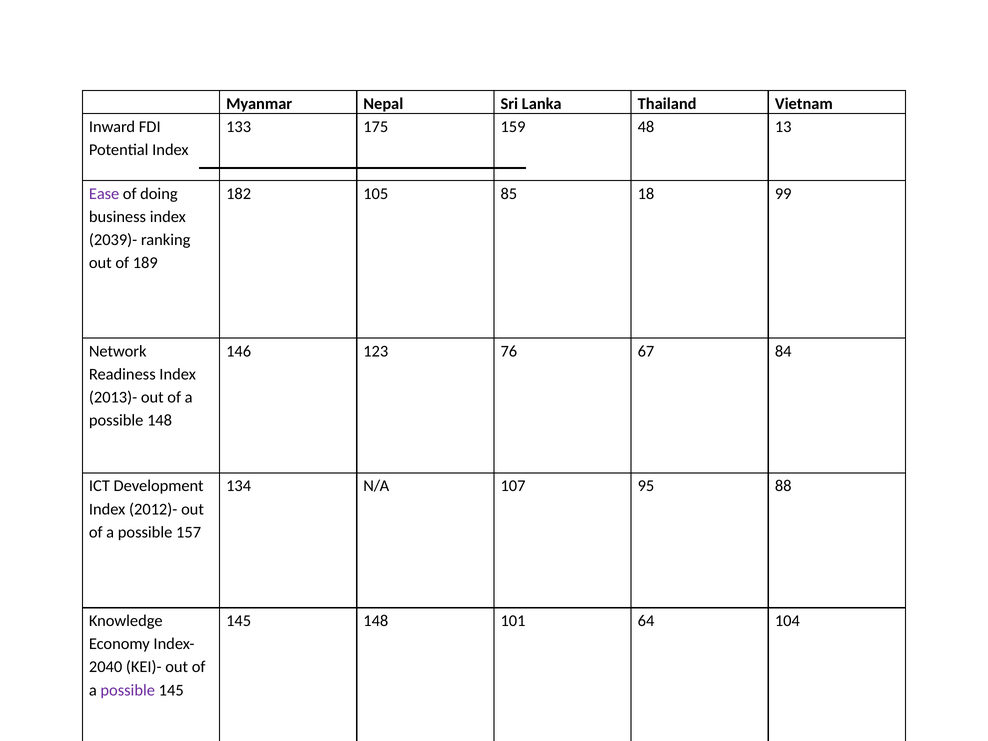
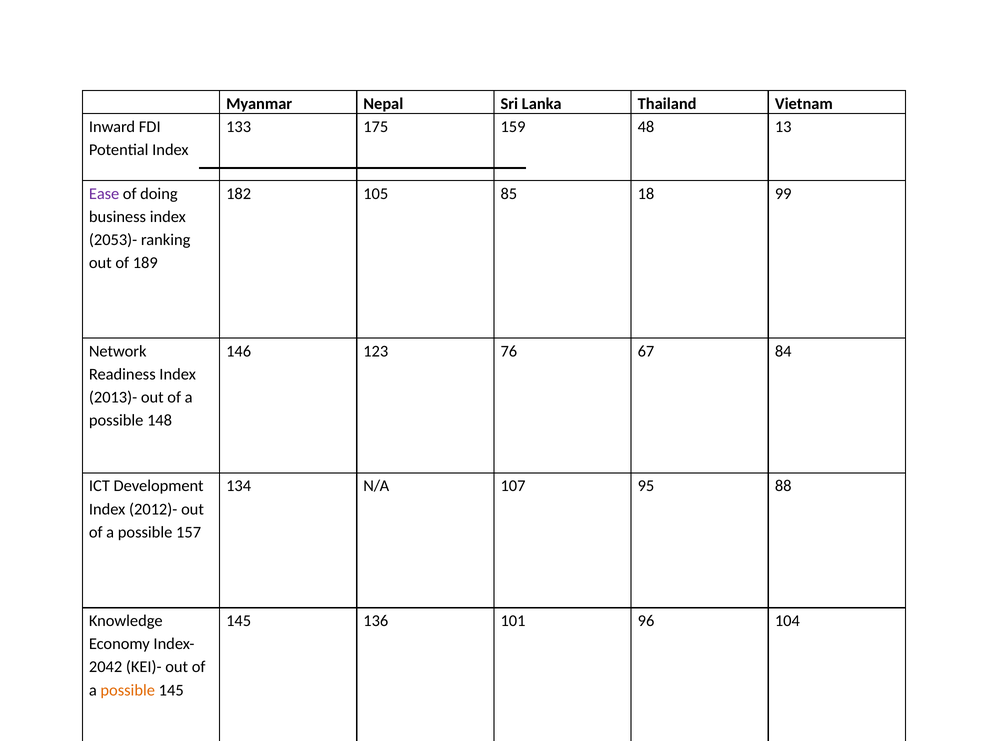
2039)-: 2039)- -> 2053)-
145 148: 148 -> 136
64: 64 -> 96
2040: 2040 -> 2042
possible at (128, 690) colour: purple -> orange
